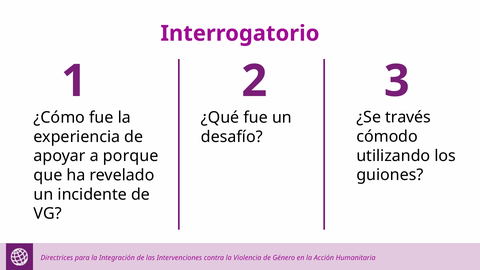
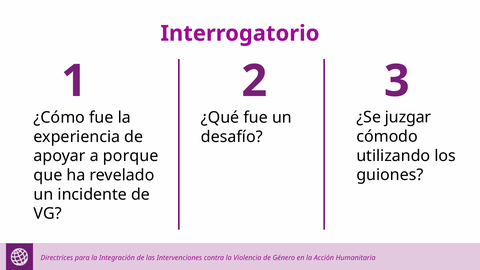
través: través -> juzgar
